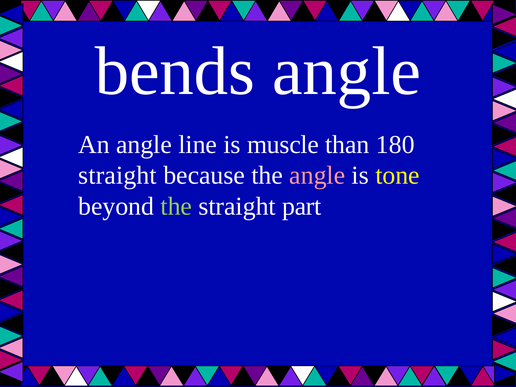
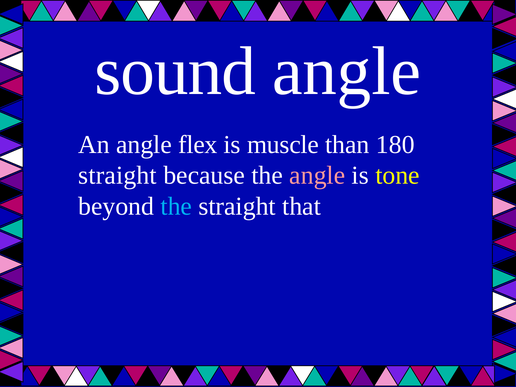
bends: bends -> sound
line: line -> flex
the at (176, 206) colour: light green -> light blue
part: part -> that
